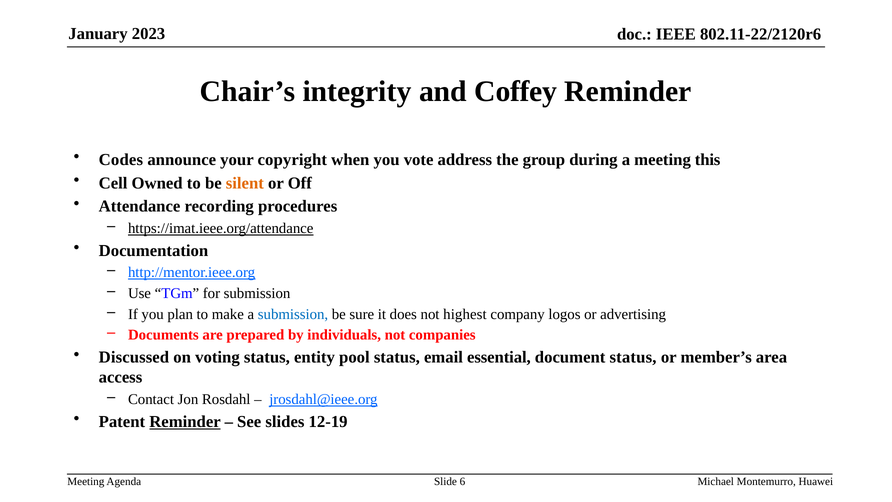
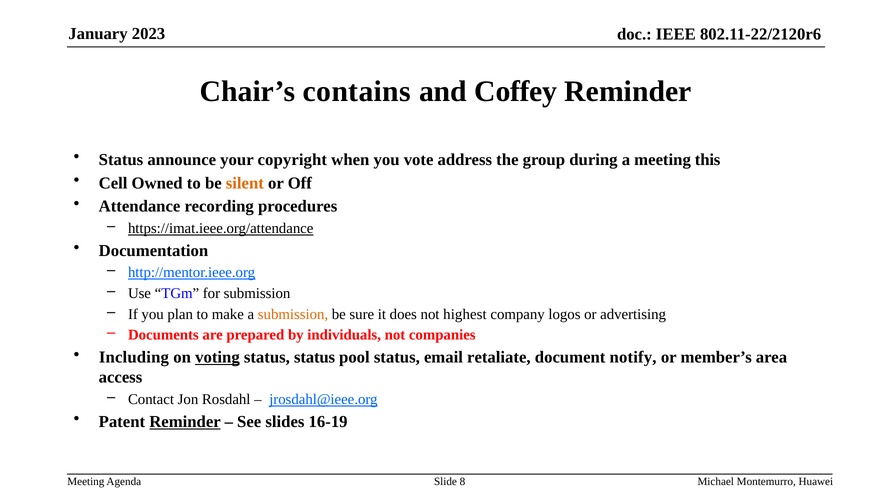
integrity: integrity -> contains
Codes at (121, 160): Codes -> Status
submission at (293, 314) colour: blue -> orange
Discussed: Discussed -> Including
voting underline: none -> present
status entity: entity -> status
essential: essential -> retaliate
document status: status -> notify
12-19: 12-19 -> 16-19
6: 6 -> 8
